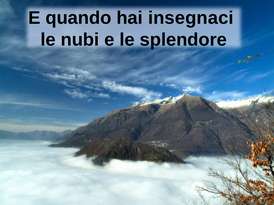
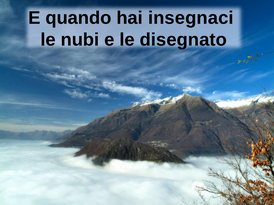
splendore: splendore -> disegnato
